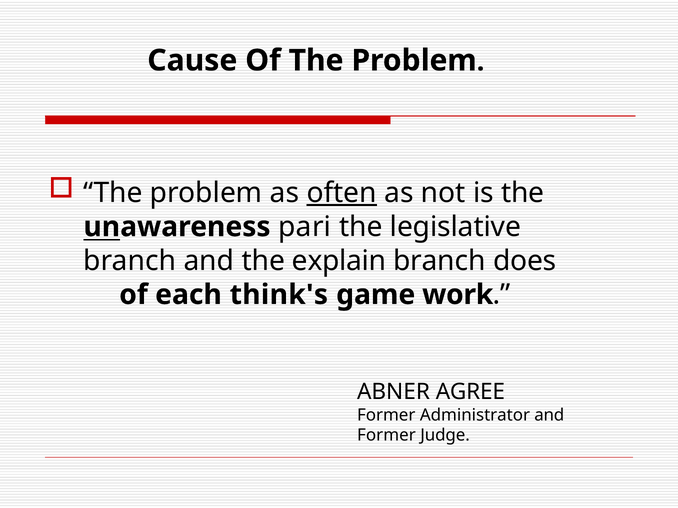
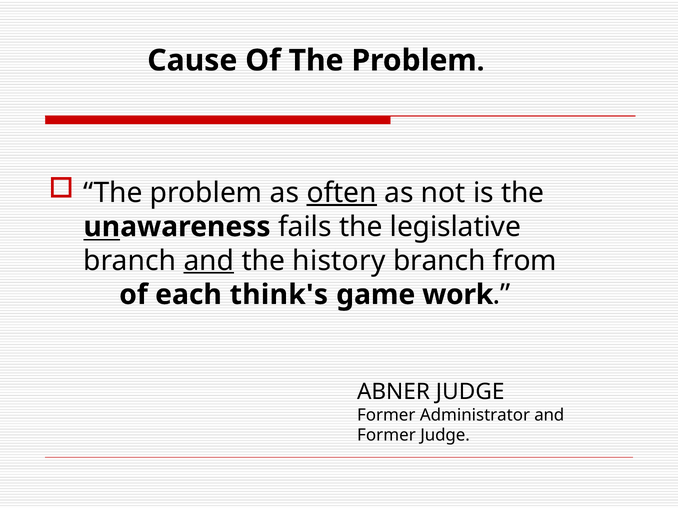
pari: pari -> fails
and at (209, 261) underline: none -> present
explain: explain -> history
does: does -> from
ABNER AGREE: AGREE -> JUDGE
